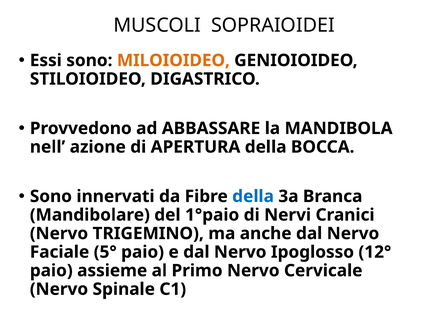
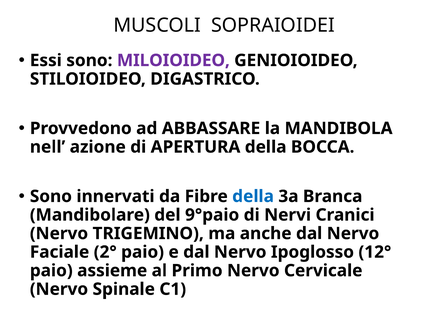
MILOIOIDEO colour: orange -> purple
1°paio: 1°paio -> 9°paio
5°: 5° -> 2°
